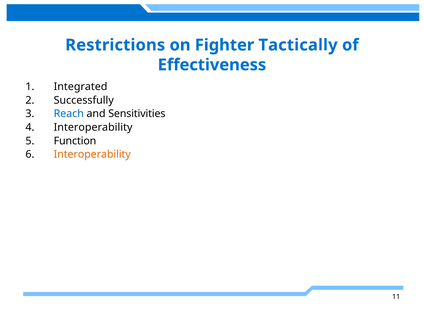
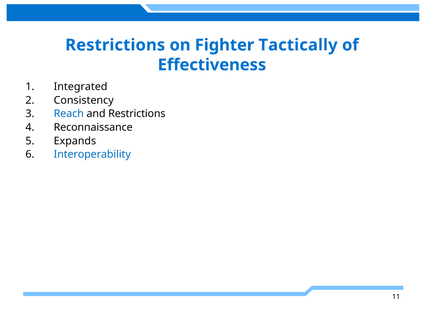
Successfully: Successfully -> Consistency
and Sensitivities: Sensitivities -> Restrictions
Interoperability at (93, 127): Interoperability -> Reconnaissance
Function: Function -> Expands
Interoperability at (92, 154) colour: orange -> blue
